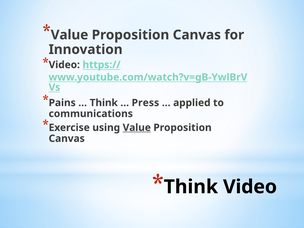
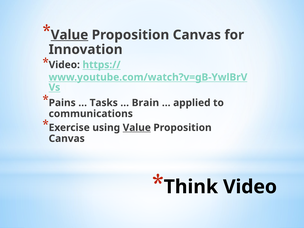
Value at (69, 35) underline: none -> present
Think at (104, 103): Think -> Tasks
Press: Press -> Brain
